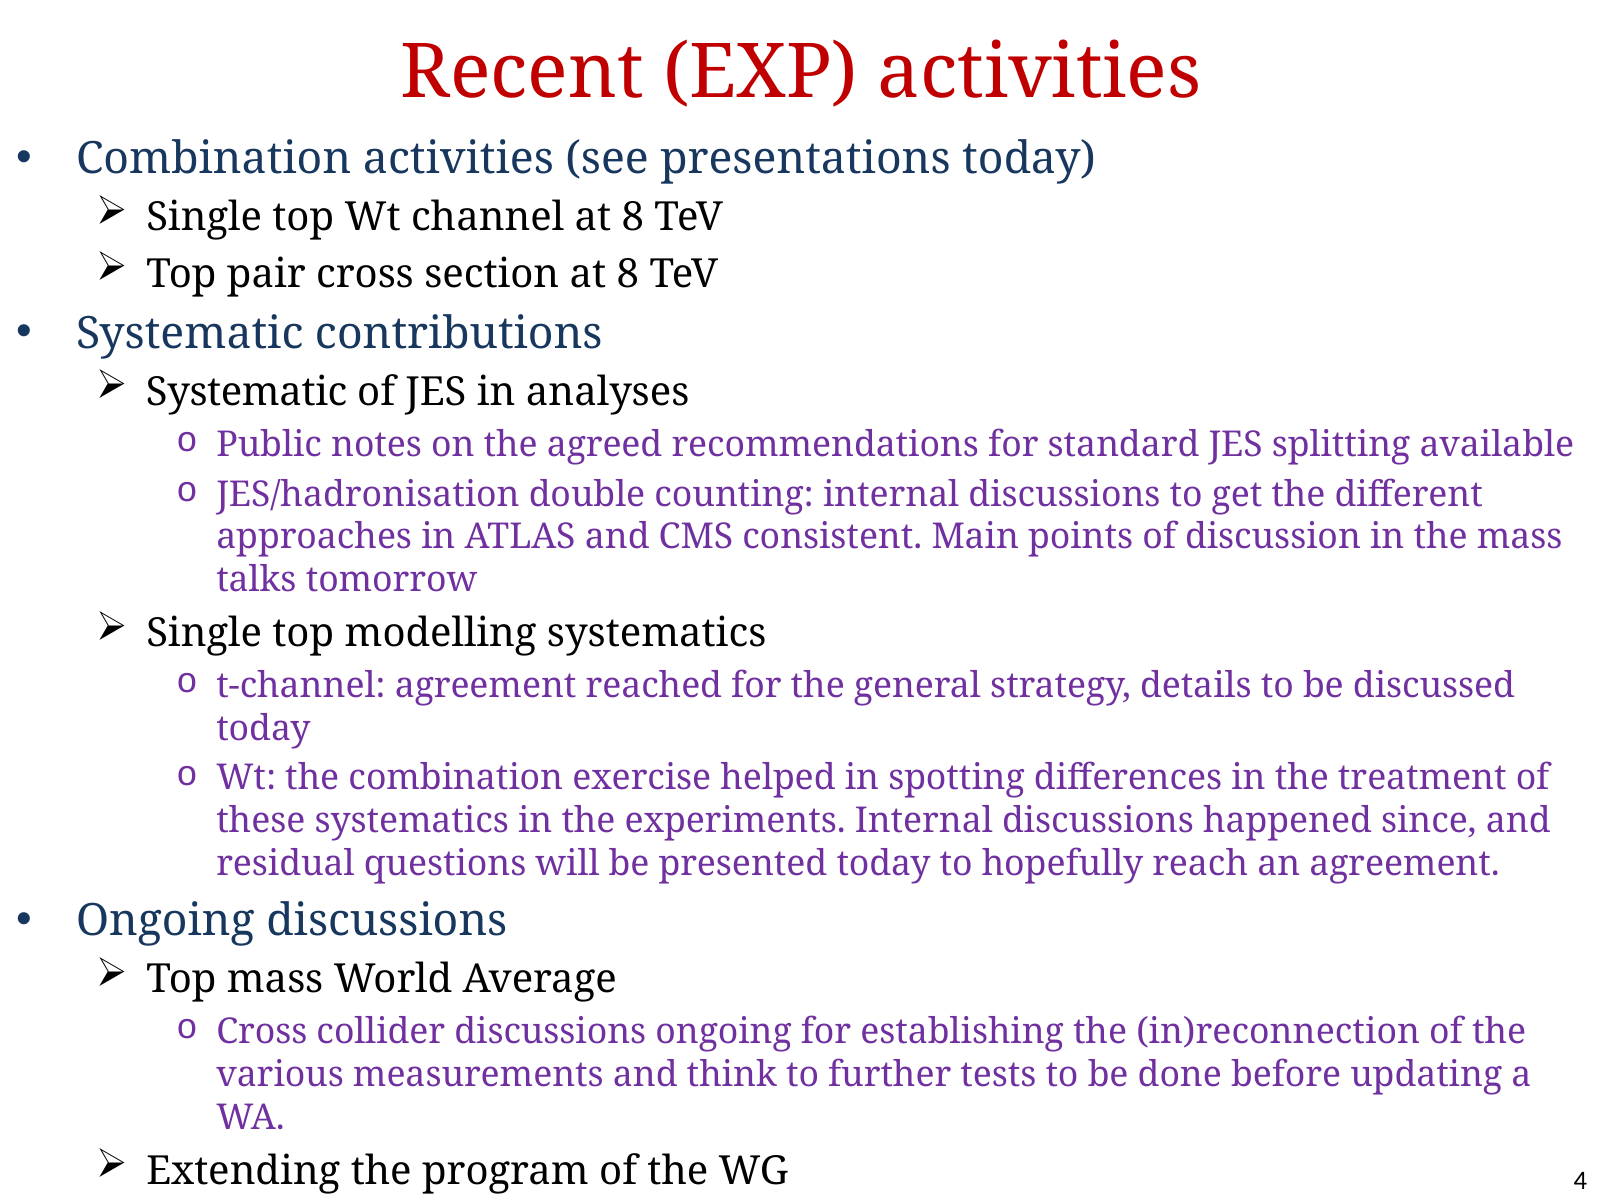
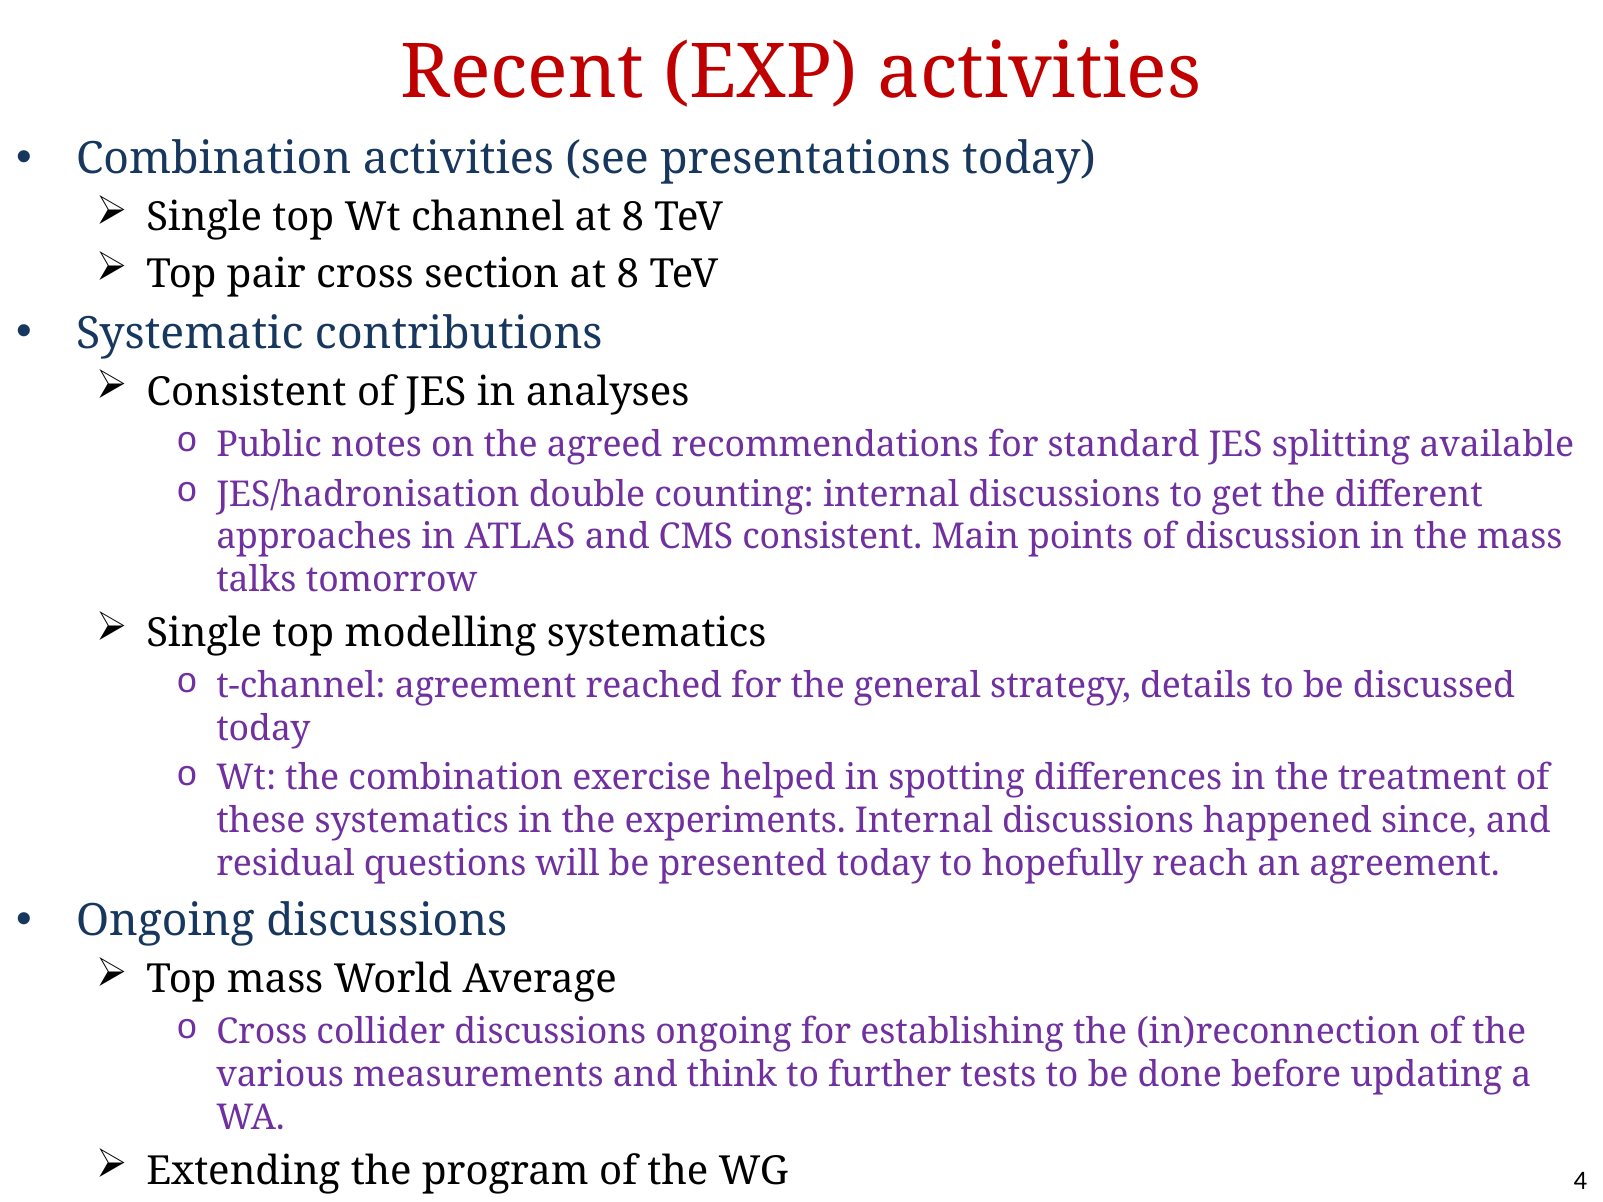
Systematic at (247, 392): Systematic -> Consistent
